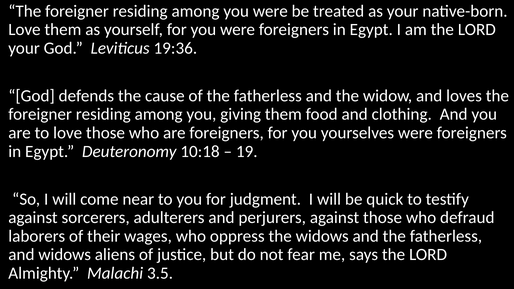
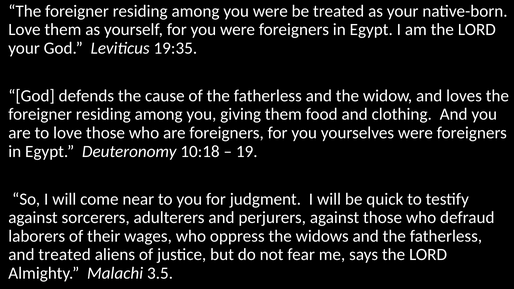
19:36: 19:36 -> 19:35
and widows: widows -> treated
